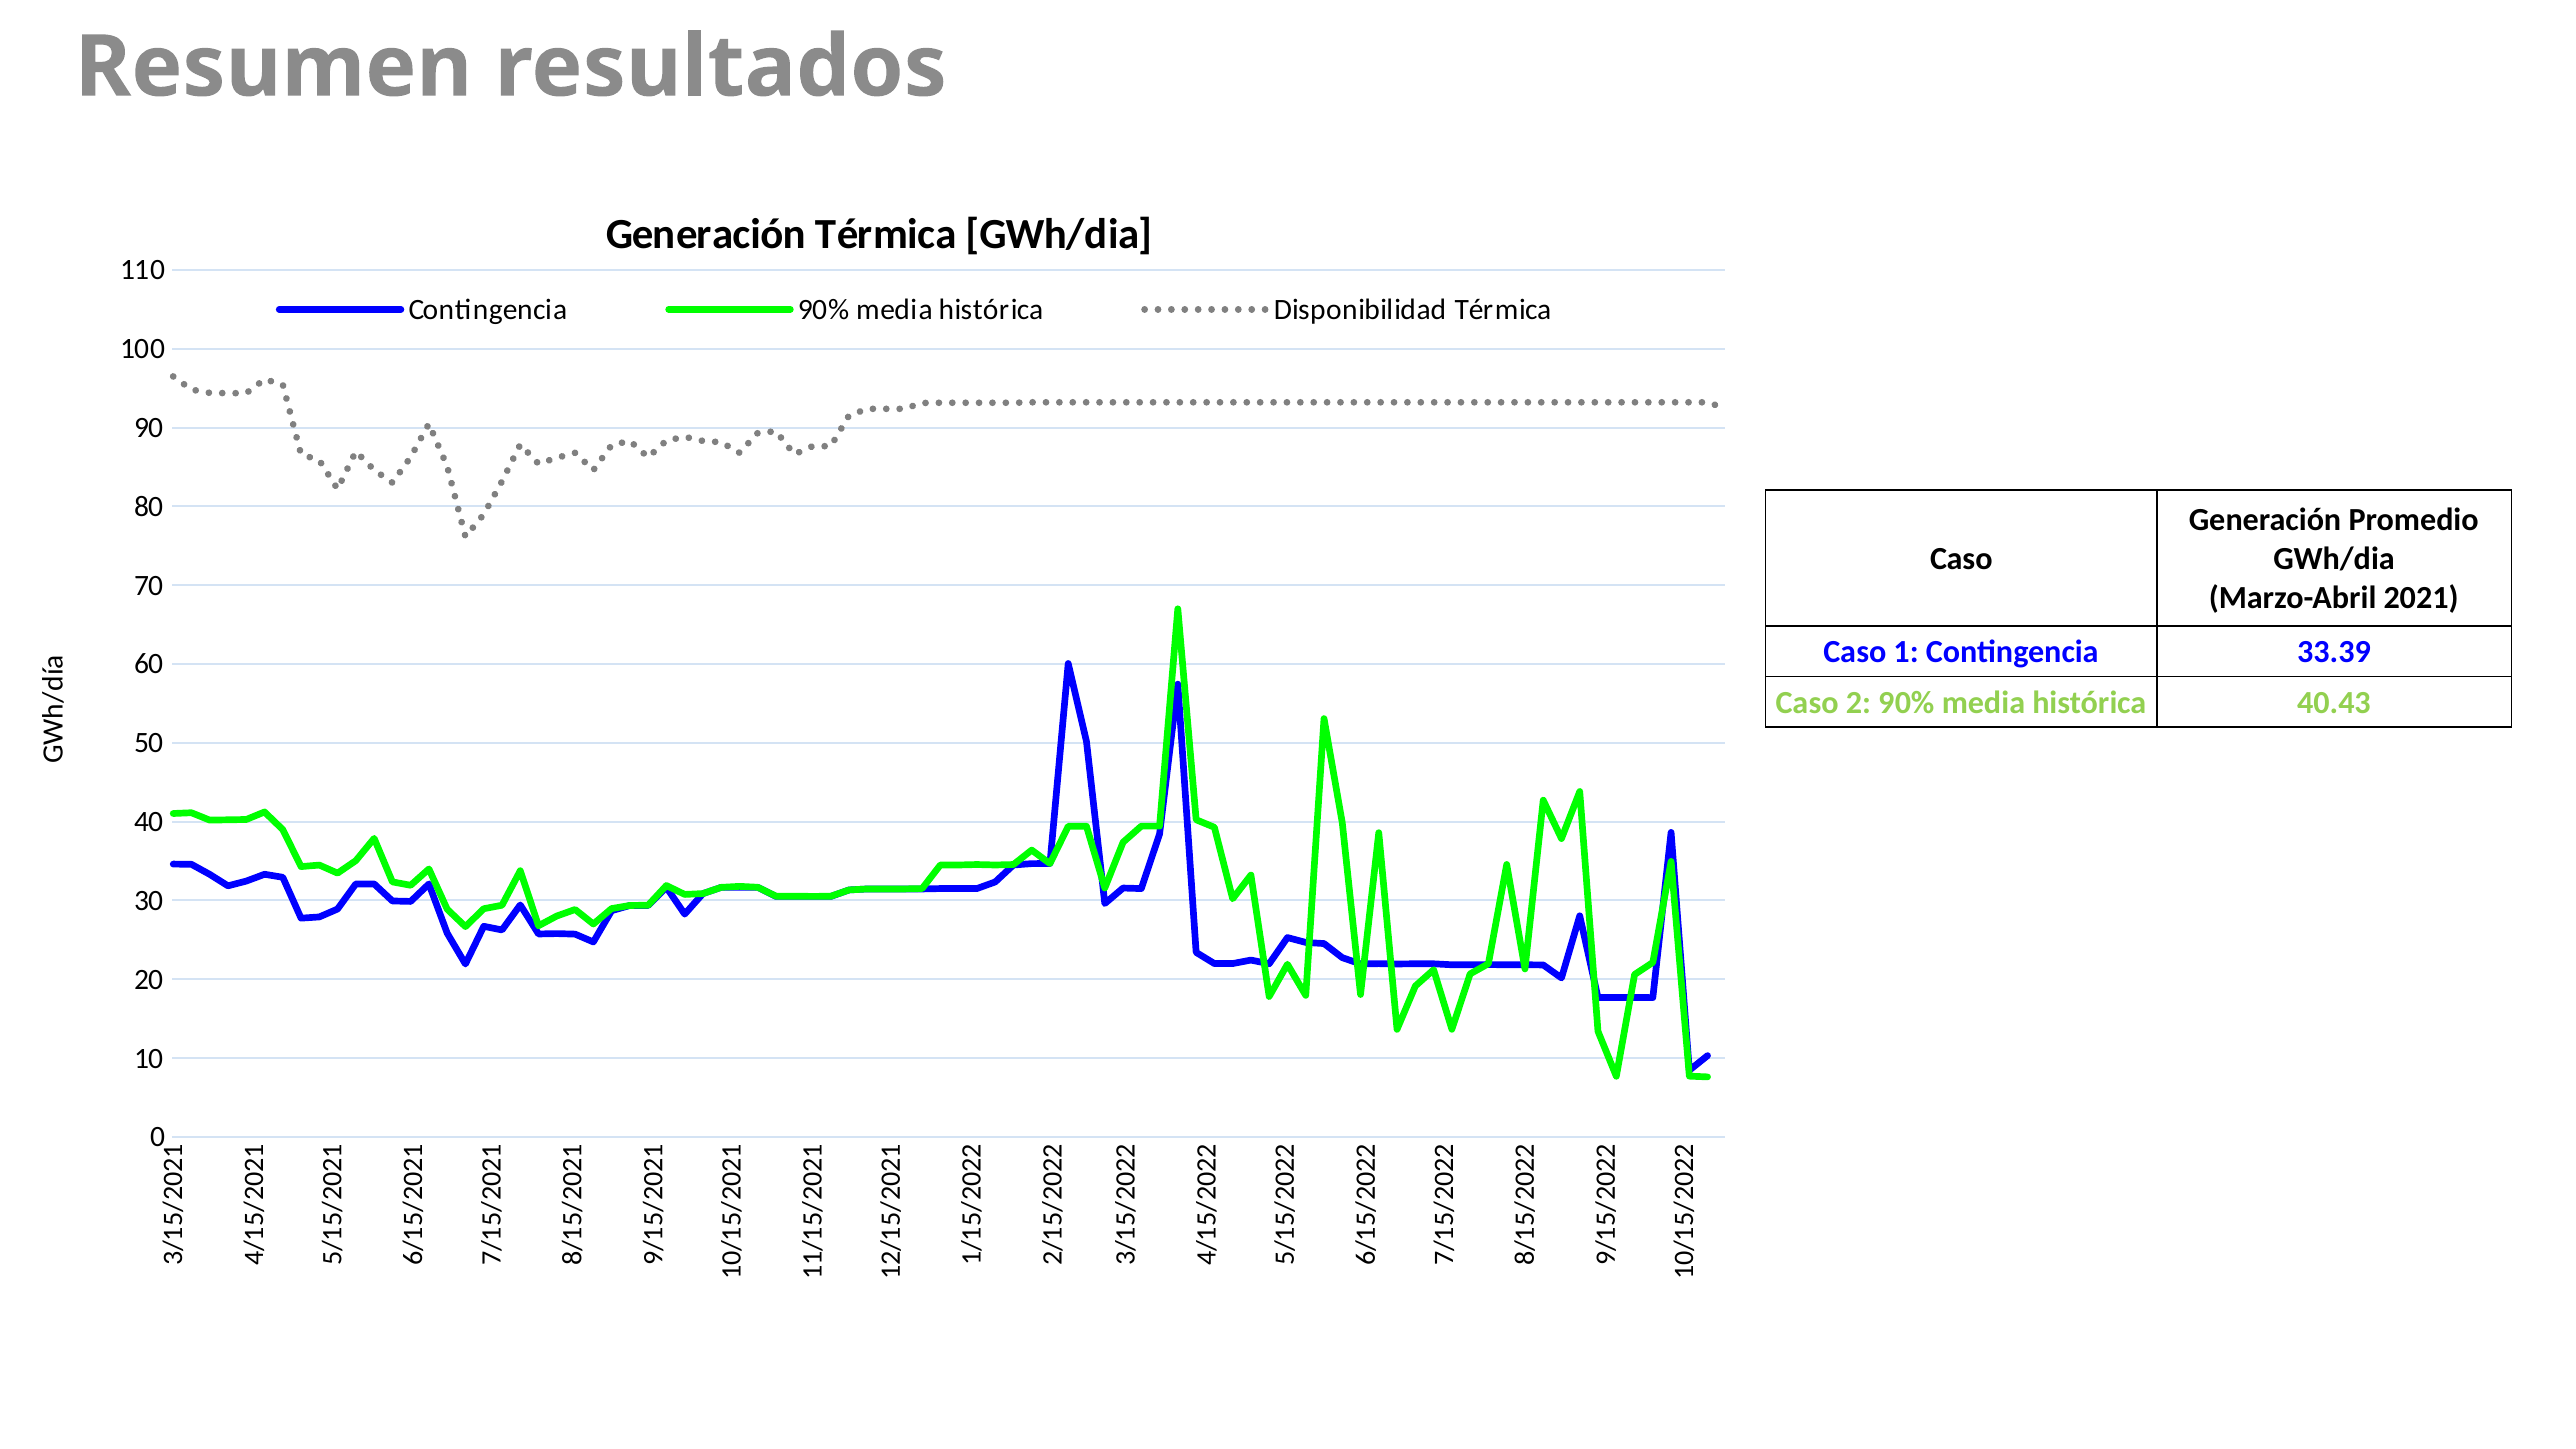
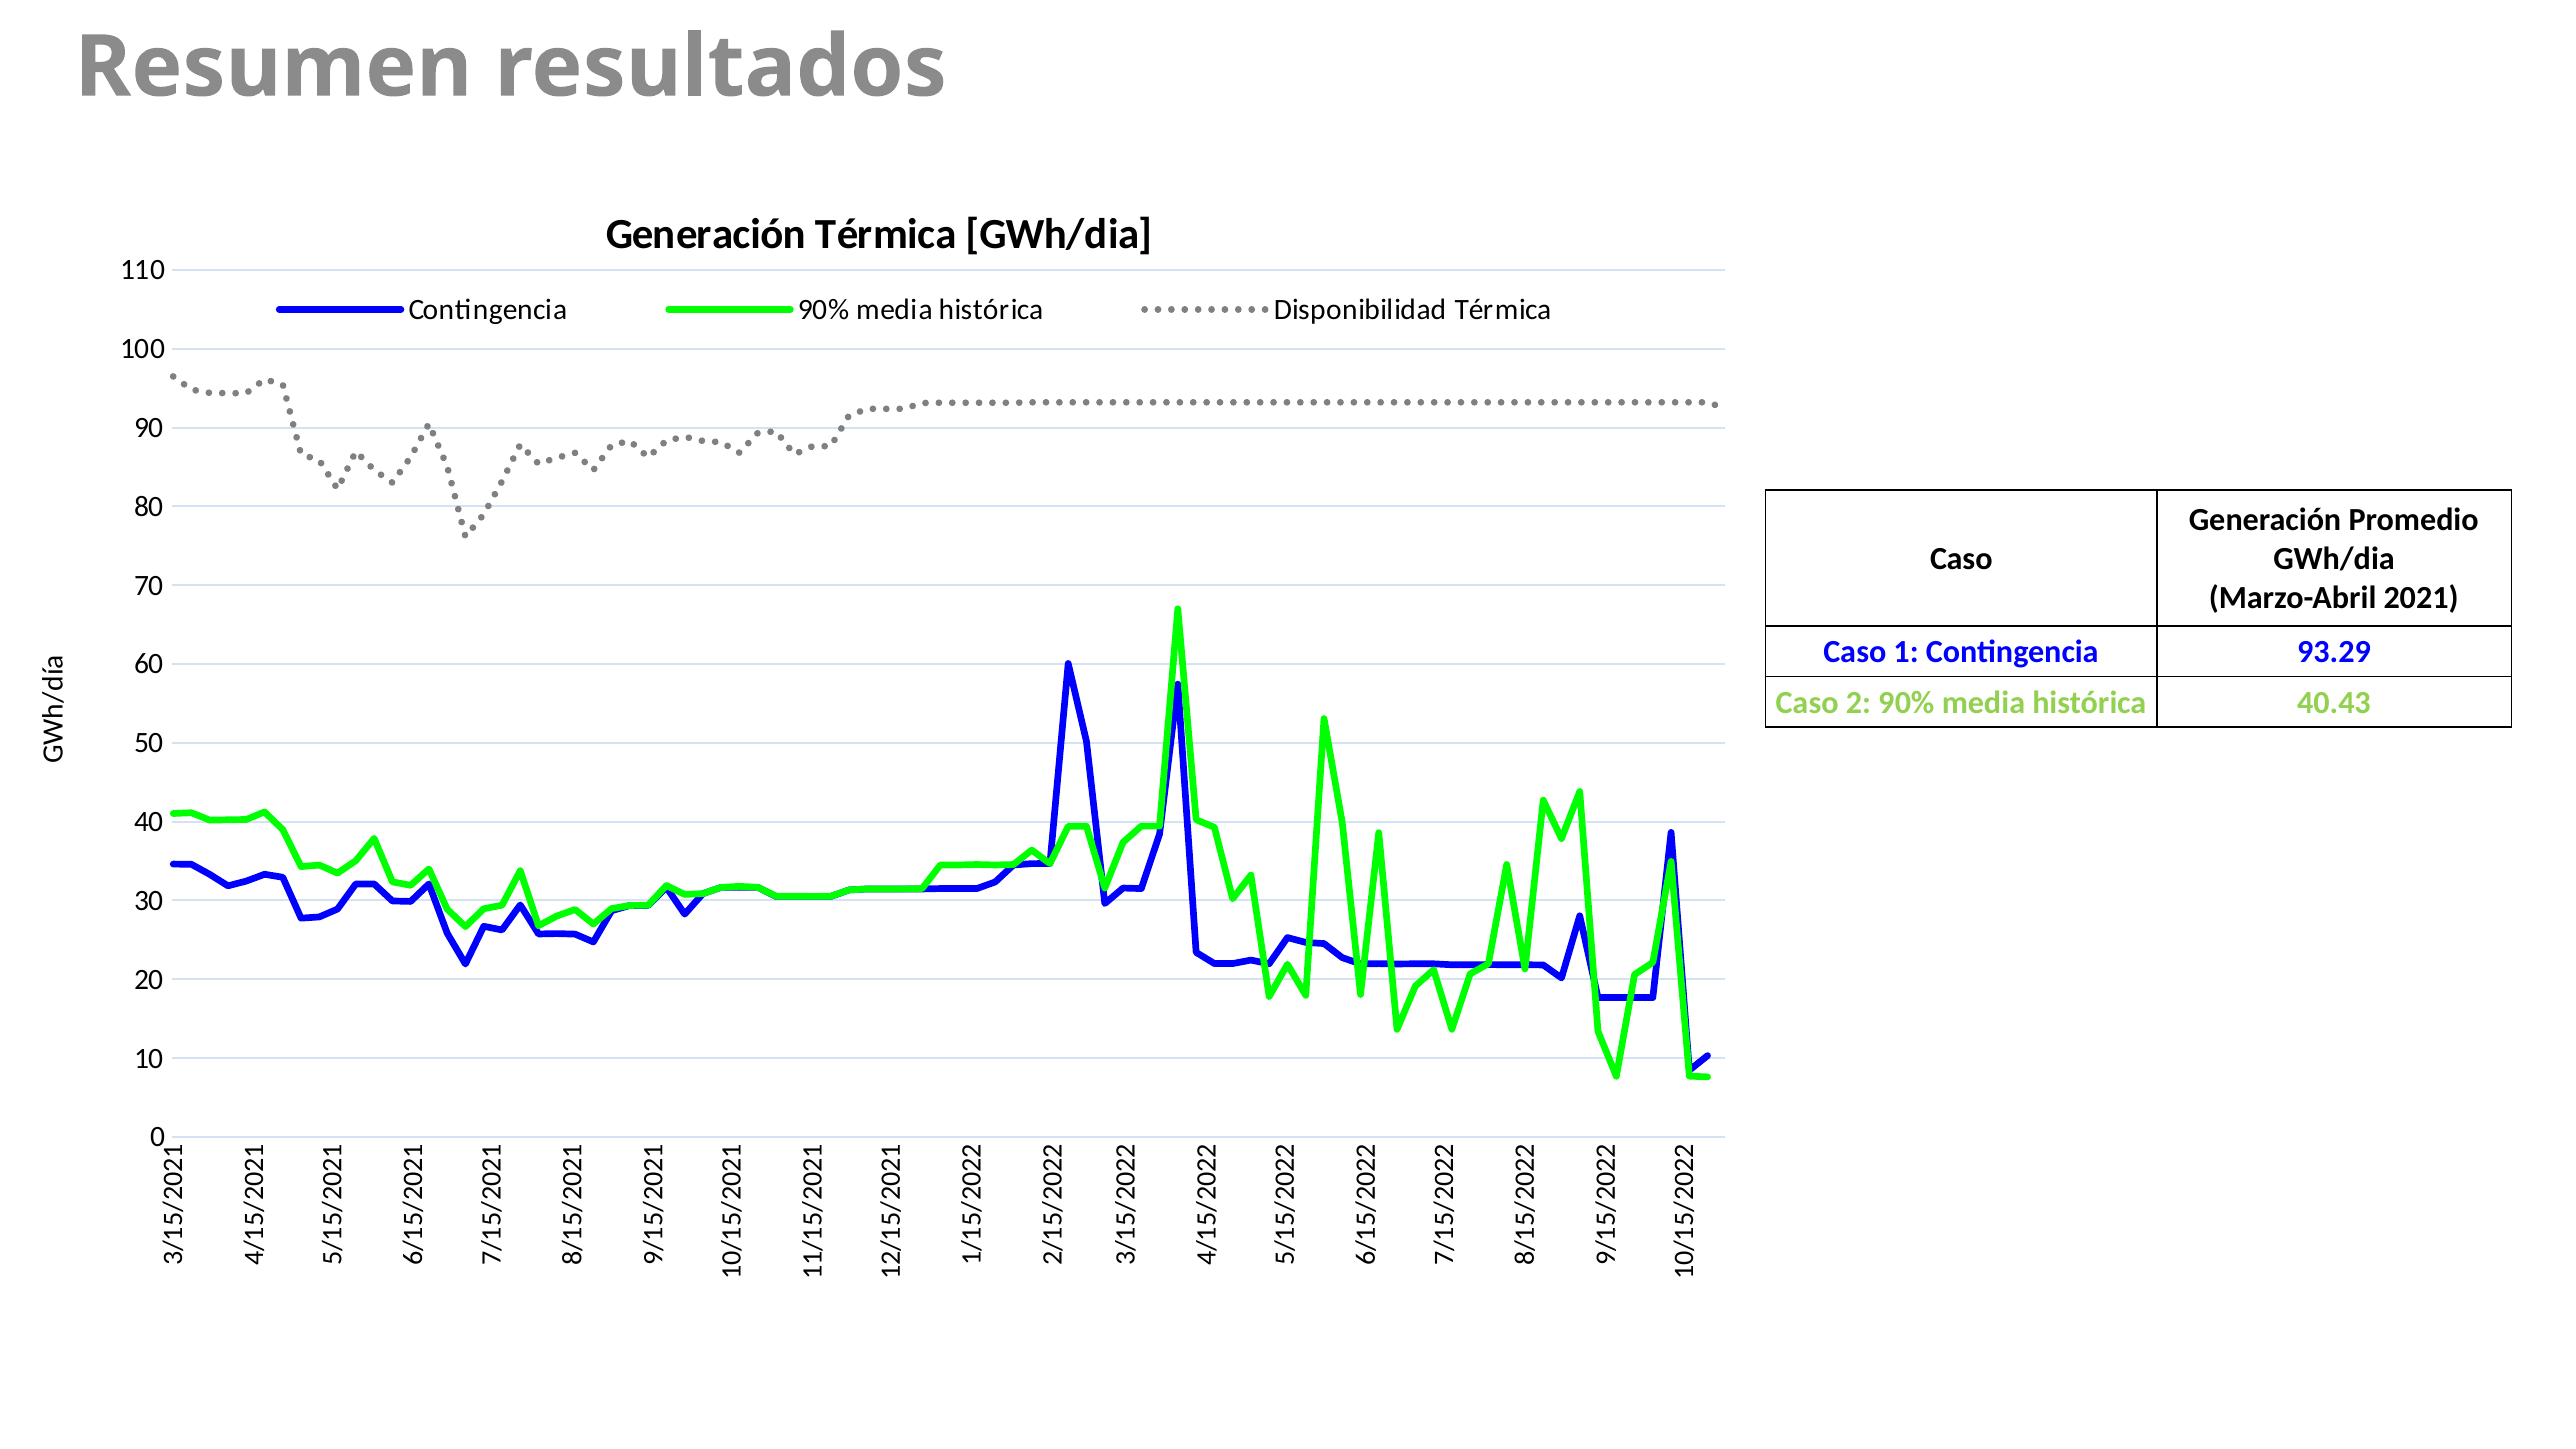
33.39: 33.39 -> 93.29
